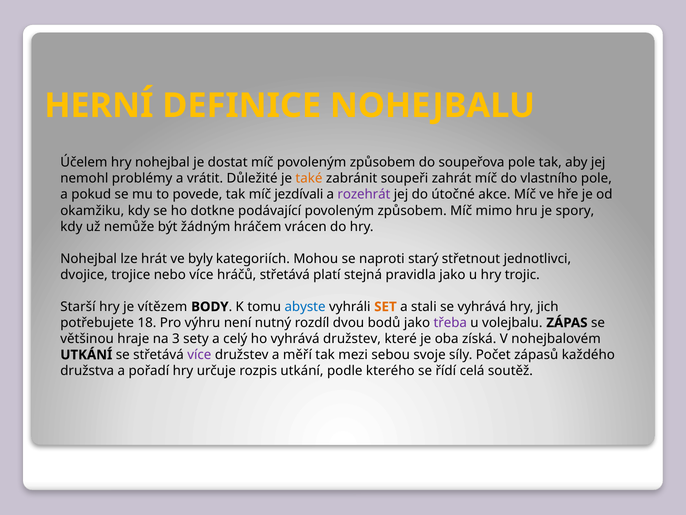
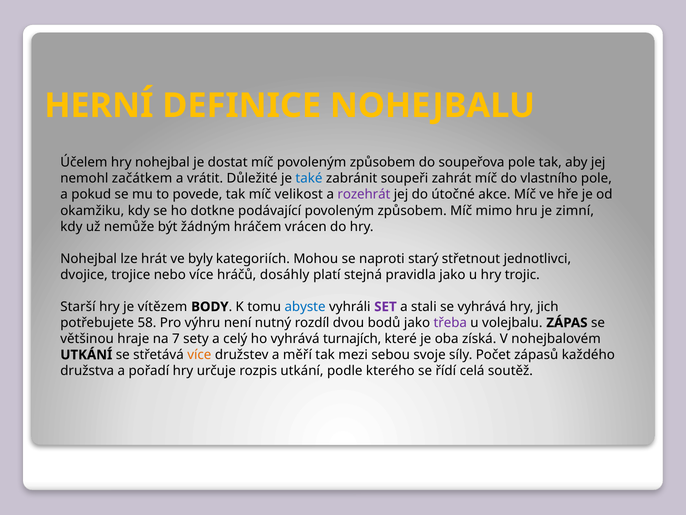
problémy: problémy -> začátkem
také colour: orange -> blue
jezdívali: jezdívali -> velikost
spory: spory -> zimní
hráčů střetává: střetává -> dosáhly
SET colour: orange -> purple
18: 18 -> 58
3: 3 -> 7
vyhrává družstev: družstev -> turnajích
více at (199, 355) colour: purple -> orange
